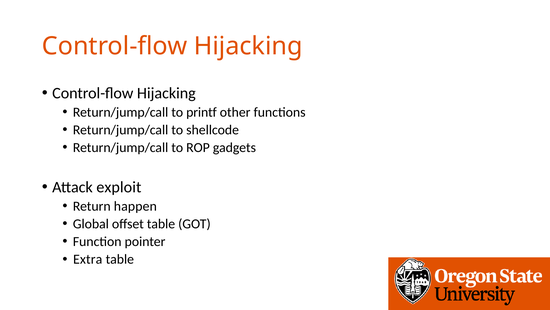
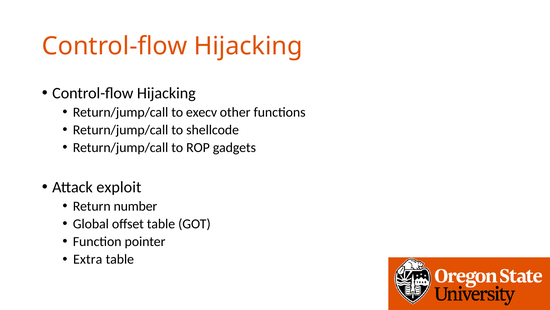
printf: printf -> execv
happen: happen -> number
